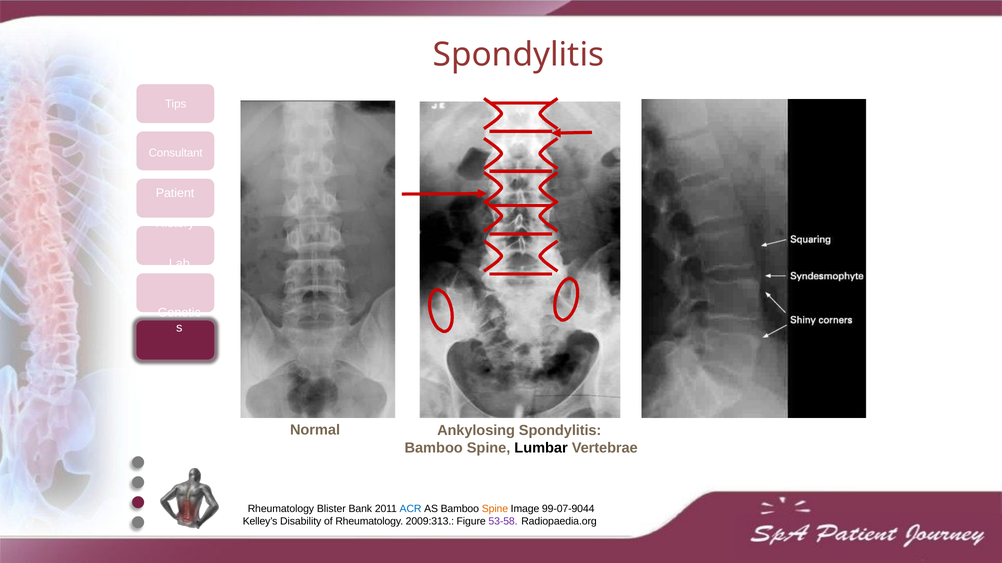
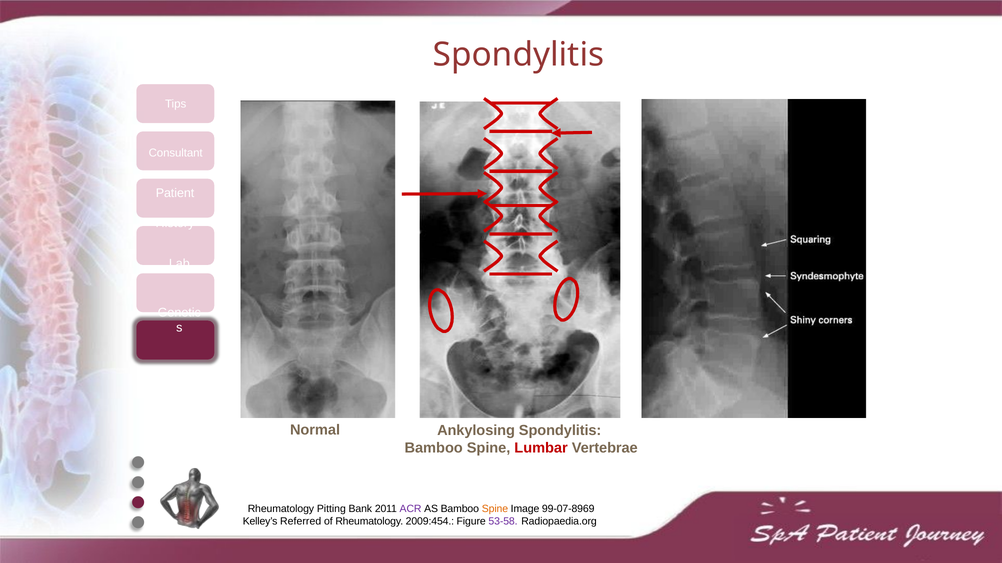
Lumbar colour: black -> red
Blister: Blister -> Pitting
ACR colour: blue -> purple
99-07-9044: 99-07-9044 -> 99-07-8969
Disability: Disability -> Referred
2009:313: 2009:313 -> 2009:454
